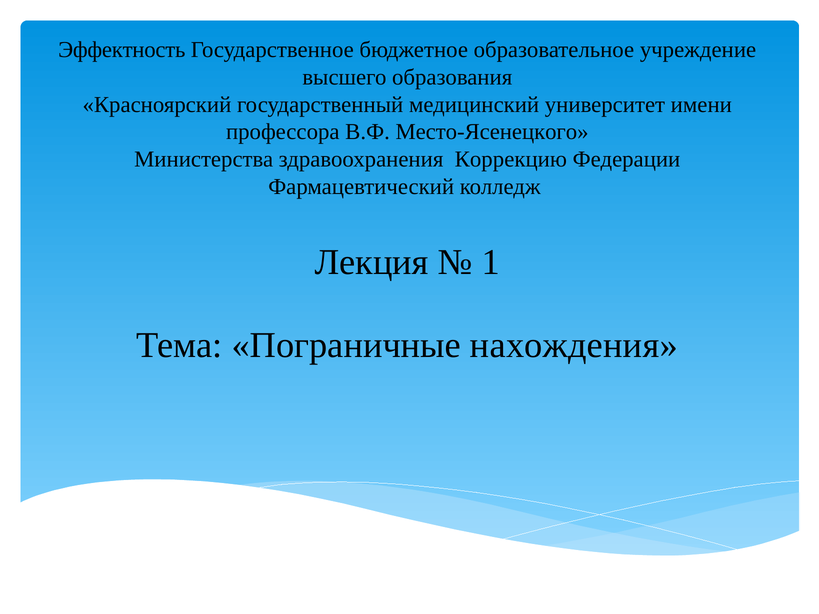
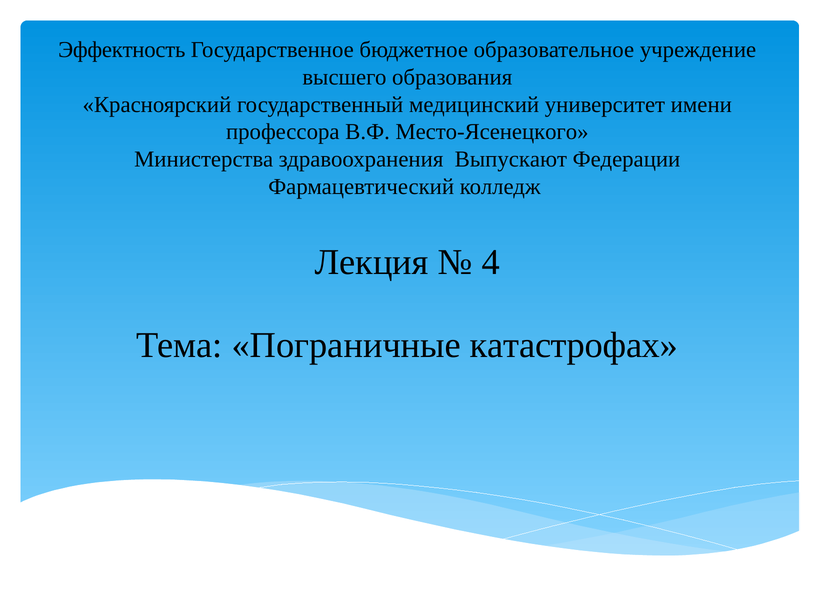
Коррекцию: Коррекцию -> Выпускают
1: 1 -> 4
нахождения: нахождения -> катастрофах
